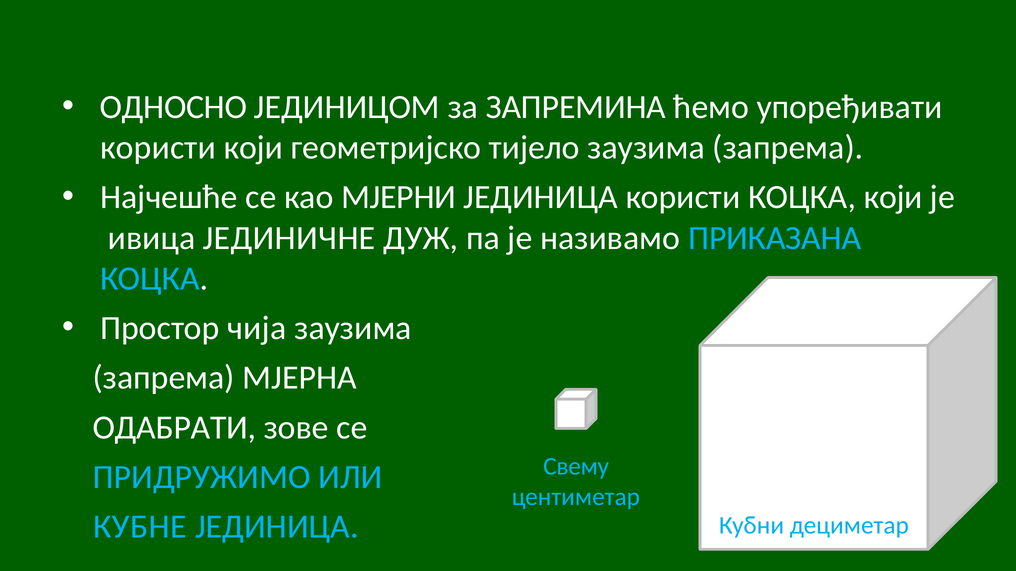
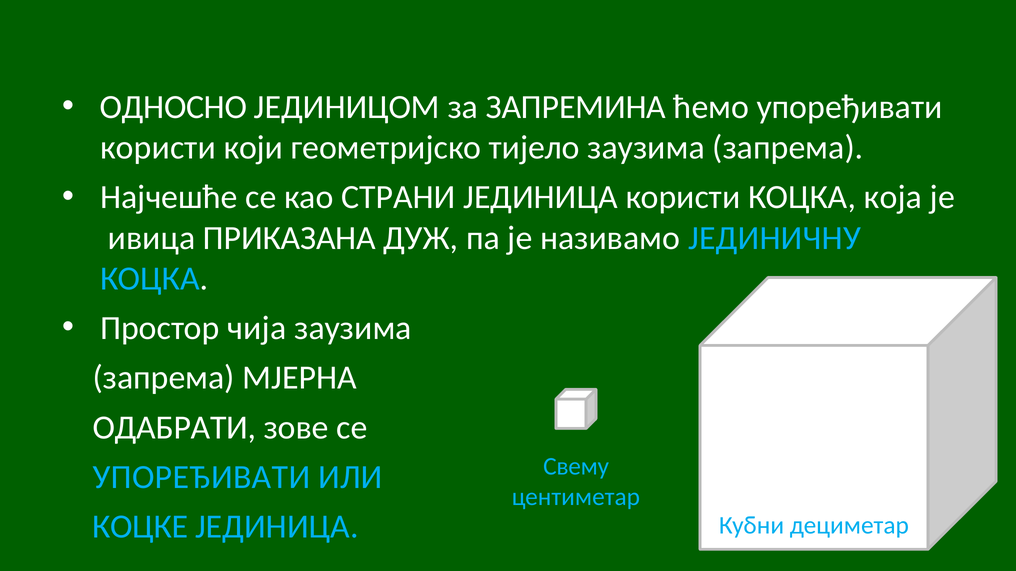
МЈЕРНИ: МЈЕРНИ -> СТРАНИ
КОЦКА који: који -> која
ЈЕДИНИЧНЕ: ЈЕДИНИЧНЕ -> ПРИКАЗАНА
ПРИКАЗАНА: ПРИКАЗАНА -> ЈЕДИНИЧНУ
ПРИДРУЖИМО at (202, 478): ПРИДРУЖИМО -> УПОРЕЂИВАТИ
КУБНЕ: КУБНЕ -> КОЦКЕ
